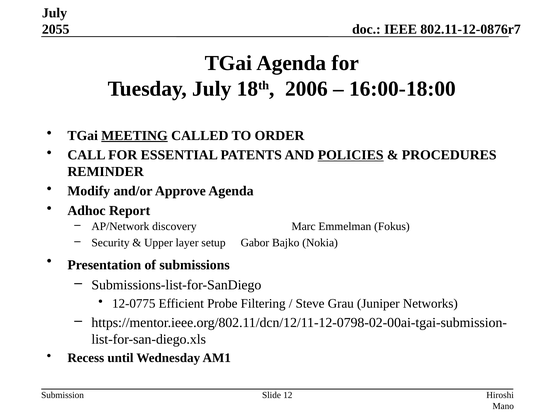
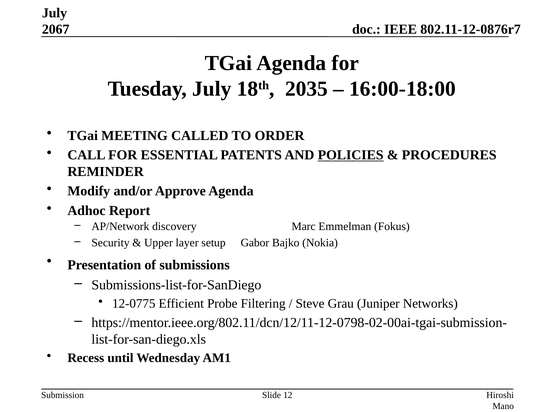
2055: 2055 -> 2067
2006: 2006 -> 2035
MEETING underline: present -> none
